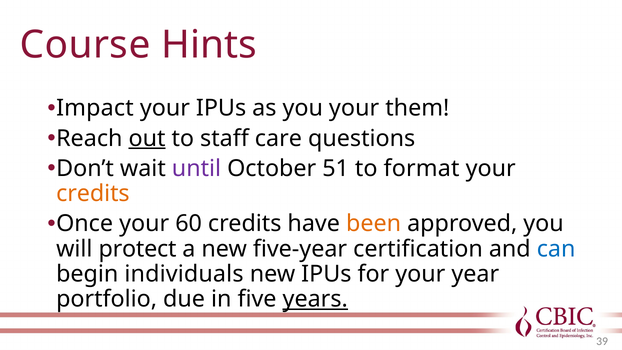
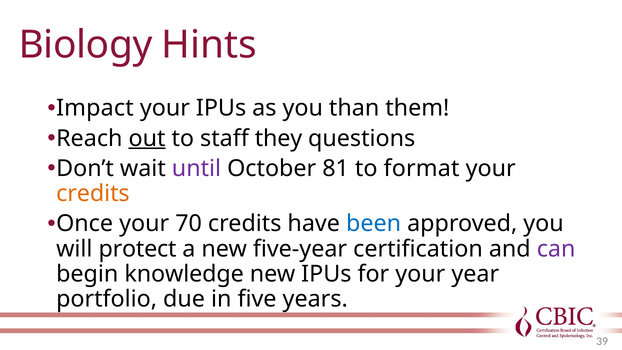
Course: Course -> Biology
you your: your -> than
care: care -> they
51: 51 -> 81
60: 60 -> 70
been colour: orange -> blue
can colour: blue -> purple
individuals: individuals -> knowledge
years underline: present -> none
